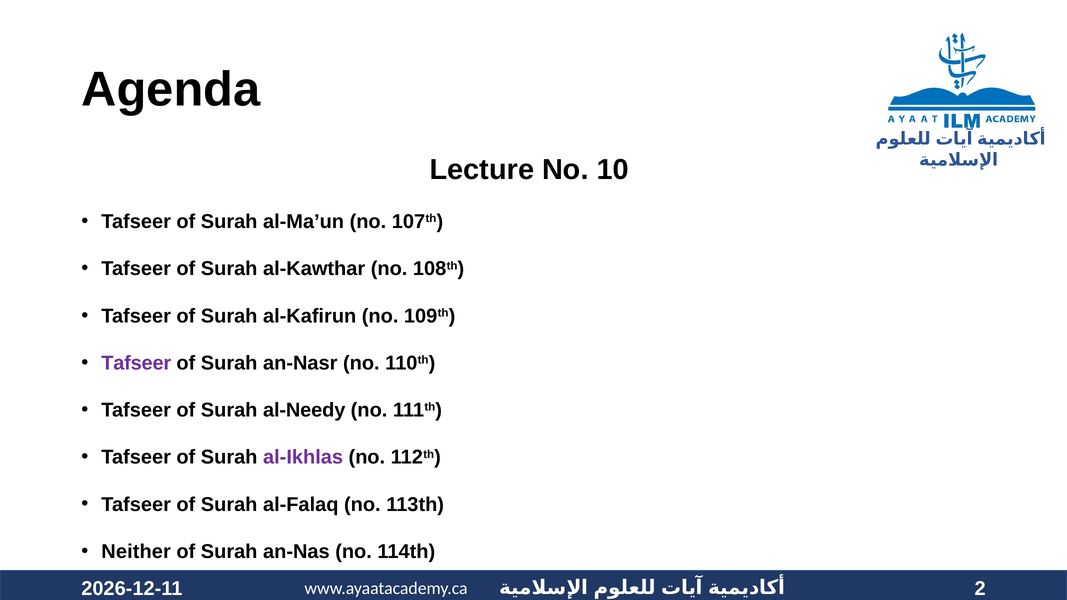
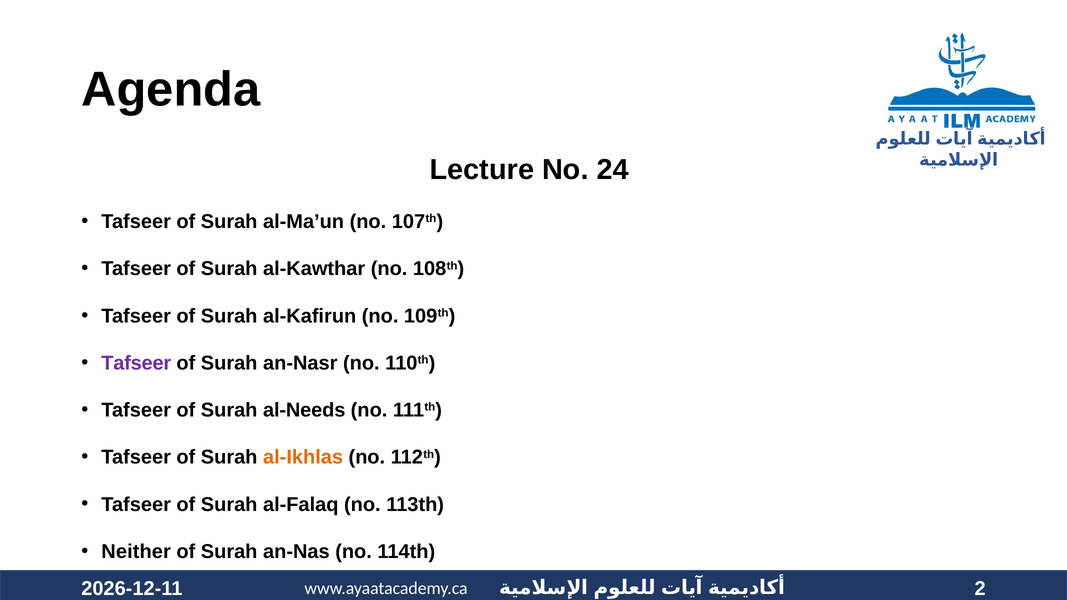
10: 10 -> 24
al-Needy: al-Needy -> al-Needs
al-Ikhlas colour: purple -> orange
